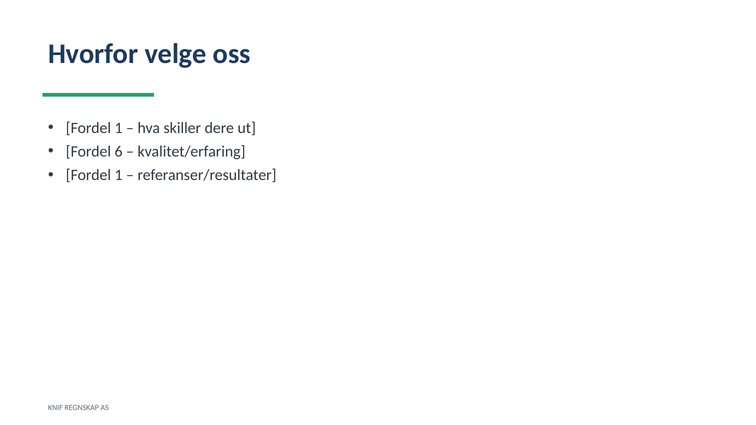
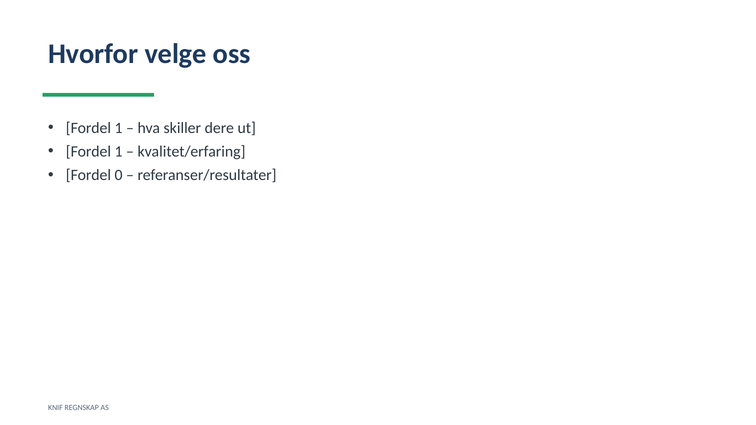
6 at (119, 152): 6 -> 1
1 at (119, 175): 1 -> 0
